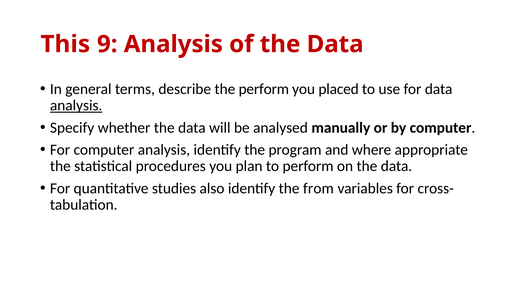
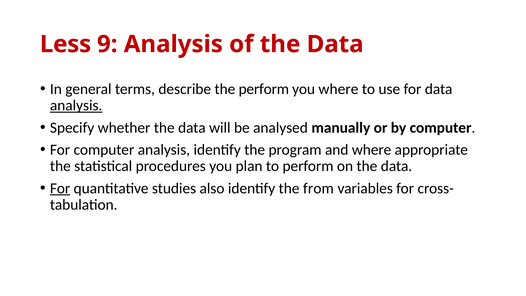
This: This -> Less
you placed: placed -> where
For at (60, 188) underline: none -> present
